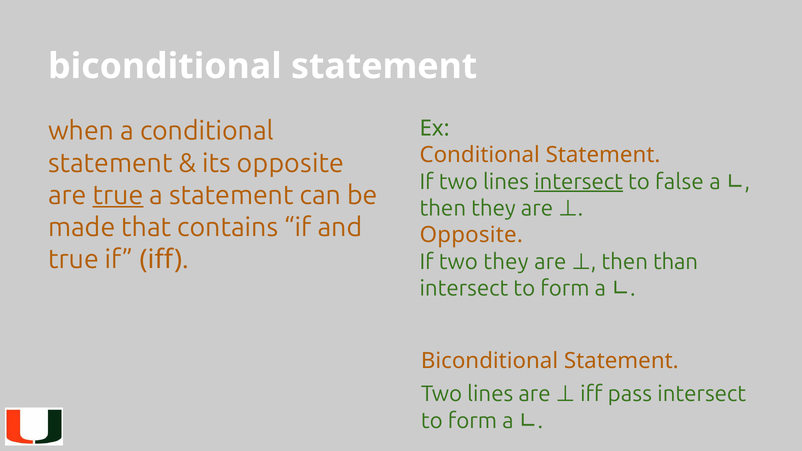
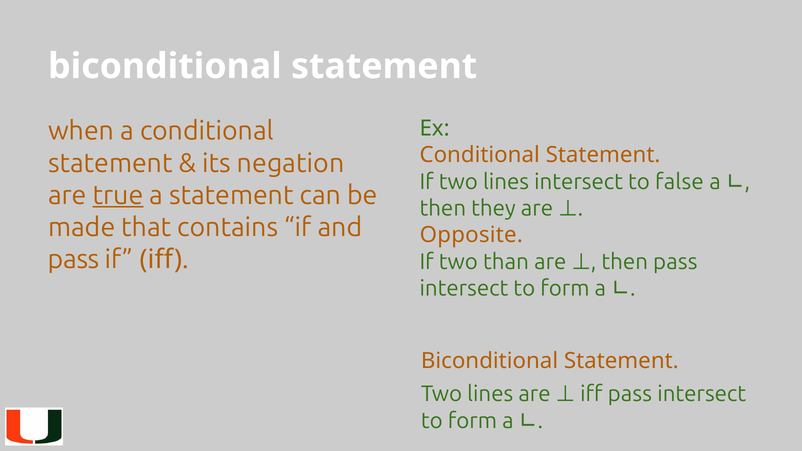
its opposite: opposite -> negation
intersect at (579, 182) underline: present -> none
true at (73, 260): true -> pass
two they: they -> than
then than: than -> pass
